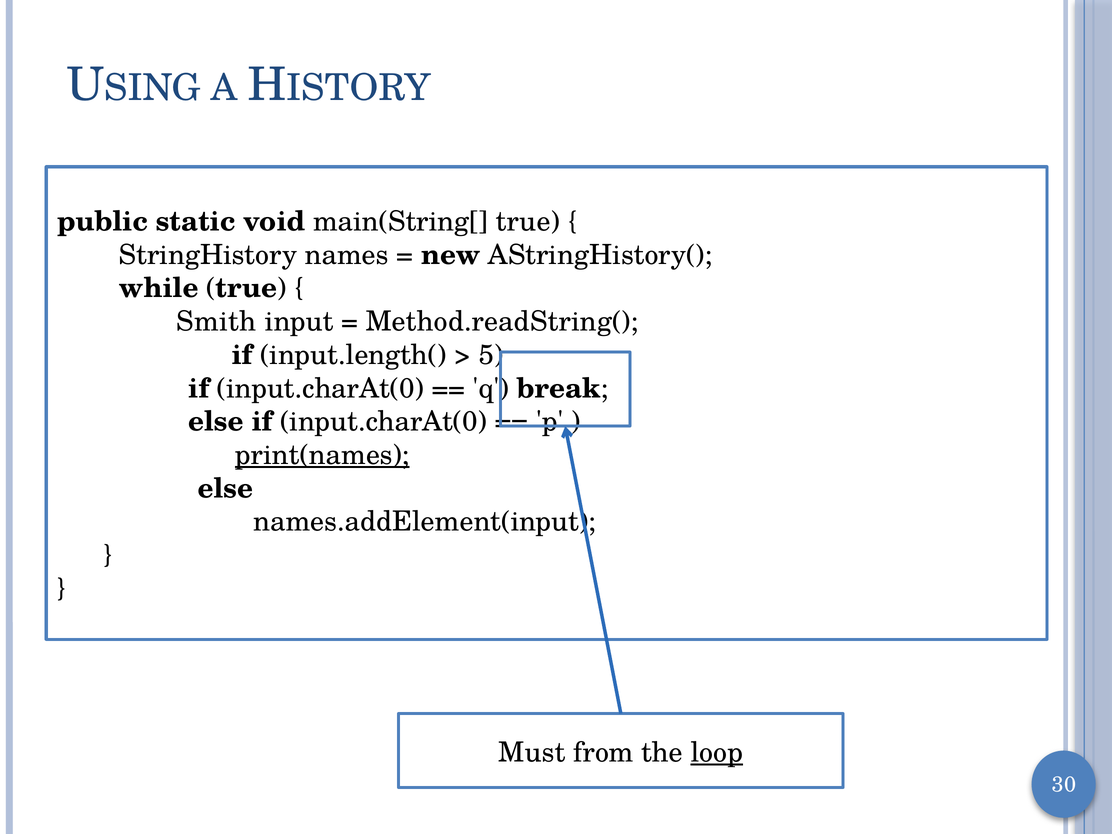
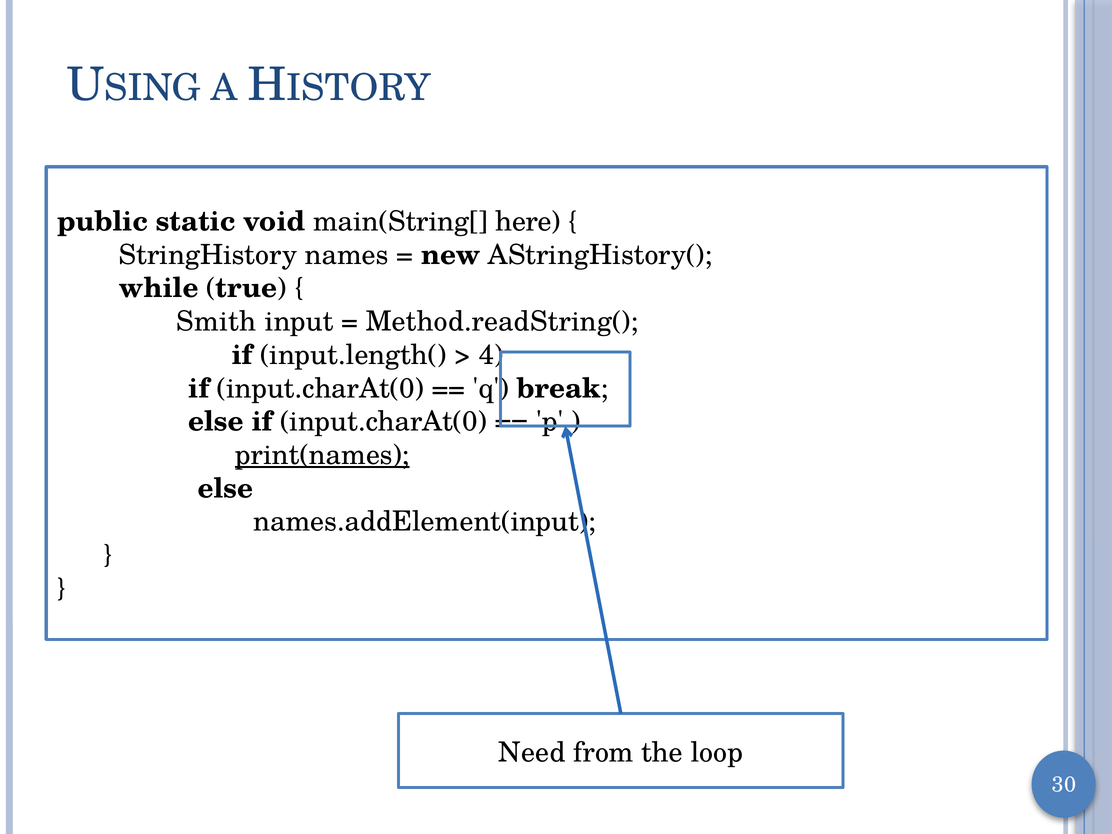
main(String[ true: true -> here
5: 5 -> 4
Must: Must -> Need
loop underline: present -> none
